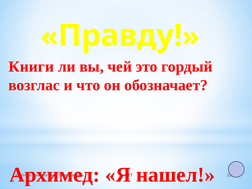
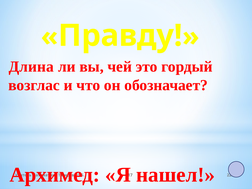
Книги: Книги -> Длина
